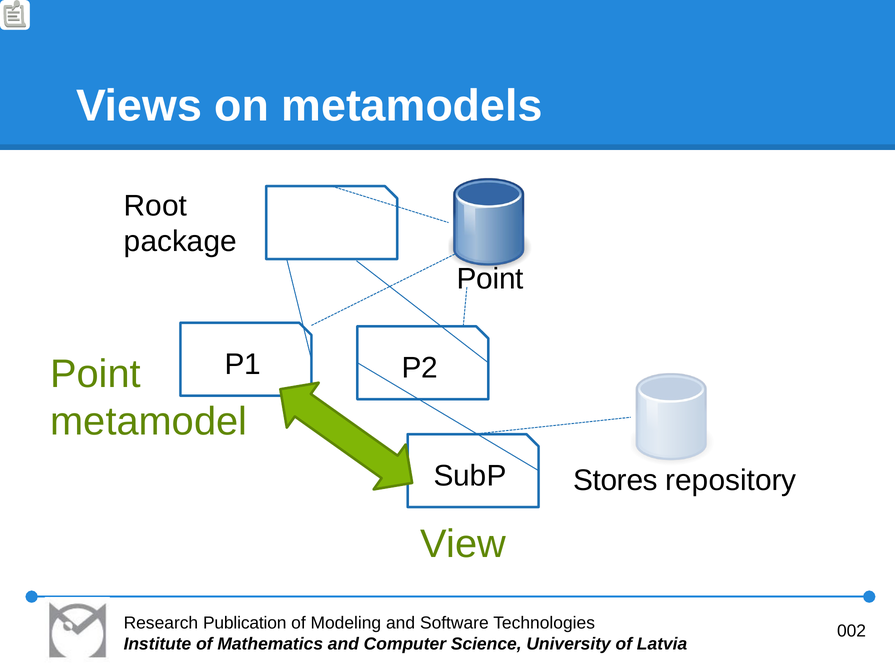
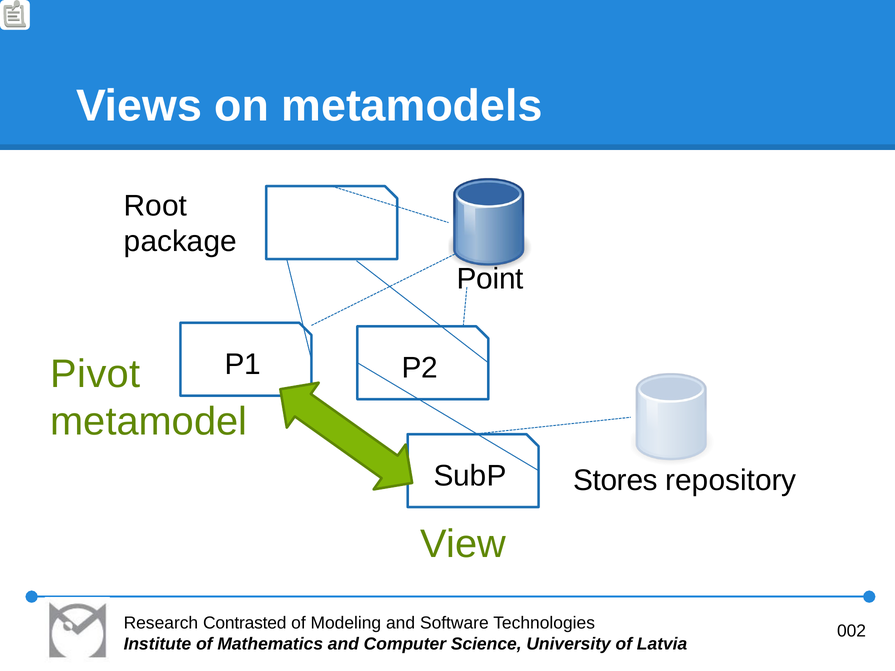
Point at (96, 374): Point -> Pivot
Publication: Publication -> Contrasted
